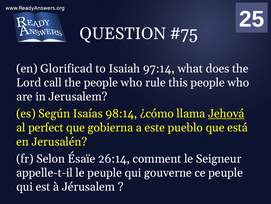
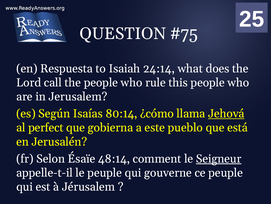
Glorificad: Glorificad -> Respuesta
97:14: 97:14 -> 24:14
98:14: 98:14 -> 80:14
26:14: 26:14 -> 48:14
Seigneur underline: none -> present
